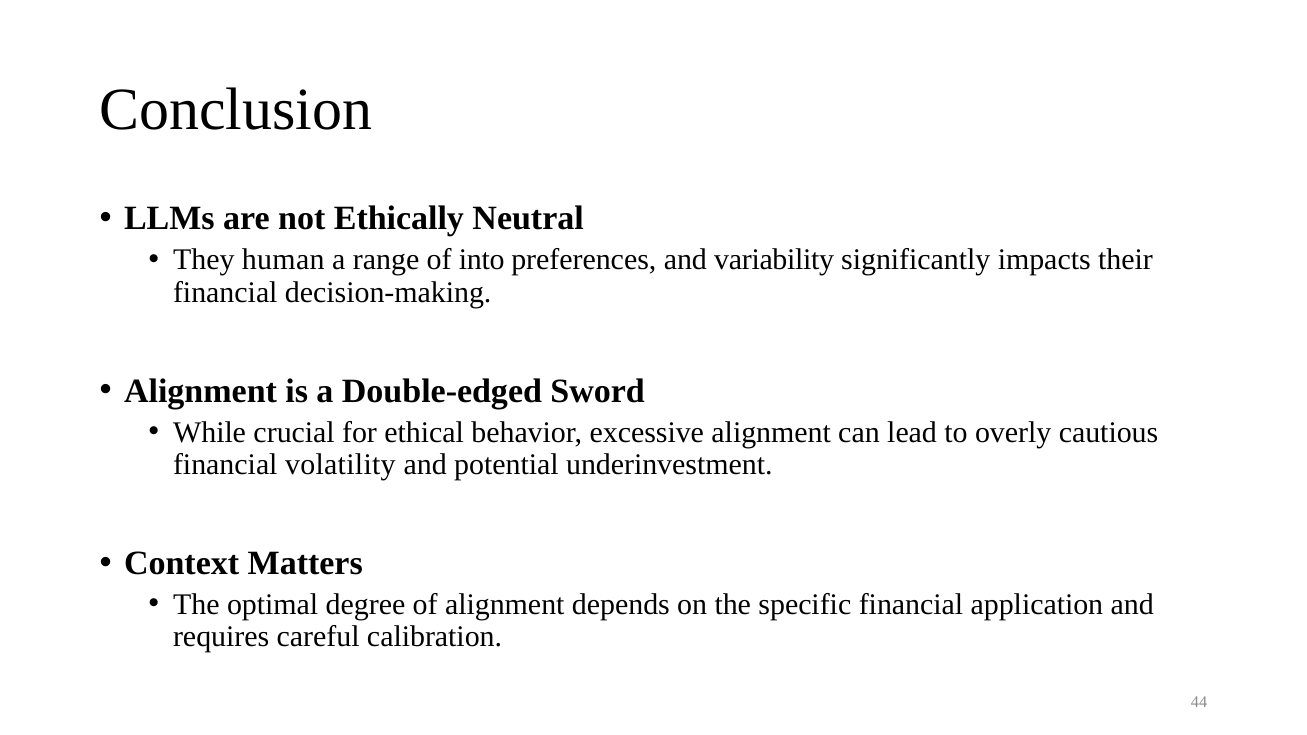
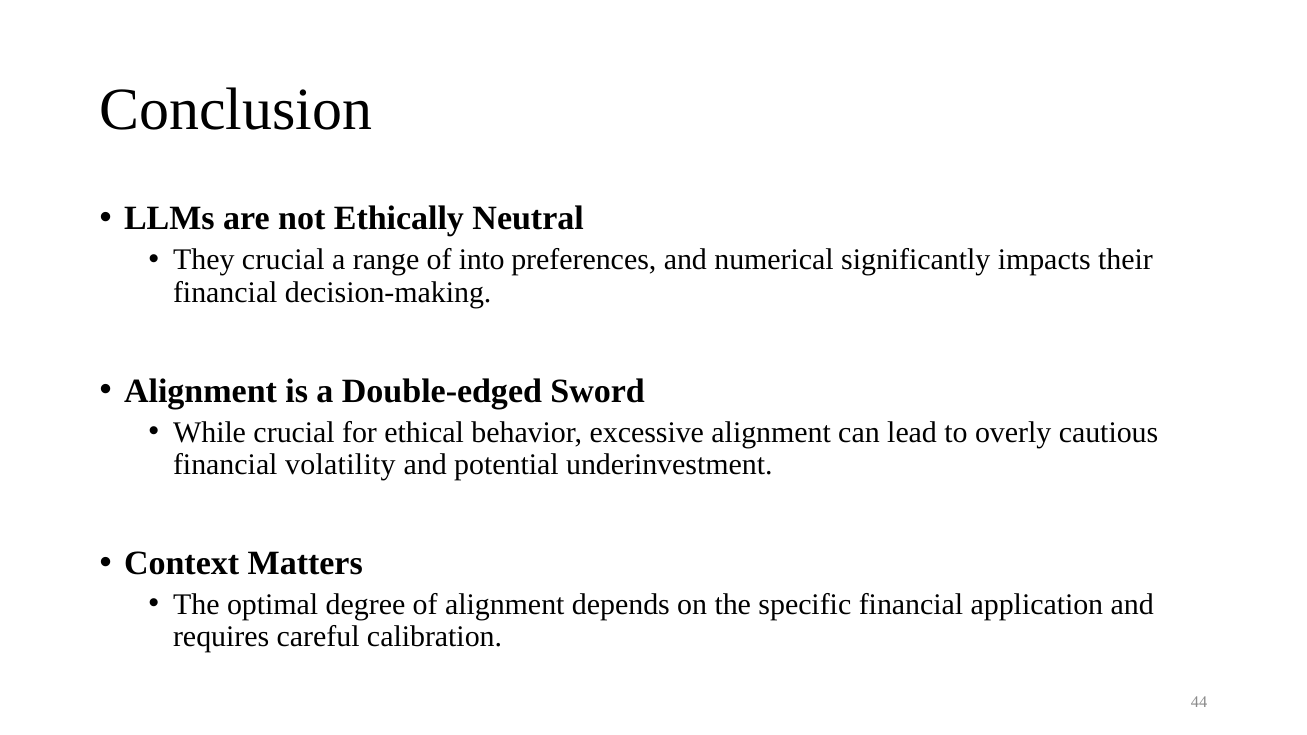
They human: human -> crucial
variability: variability -> numerical
